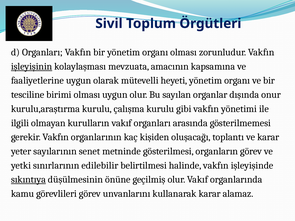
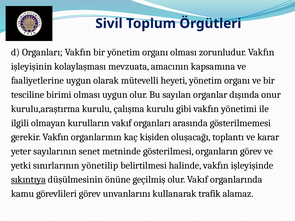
işleyişinin underline: present -> none
edilebilir: edilebilir -> yönetilip
kullanarak karar: karar -> trafik
